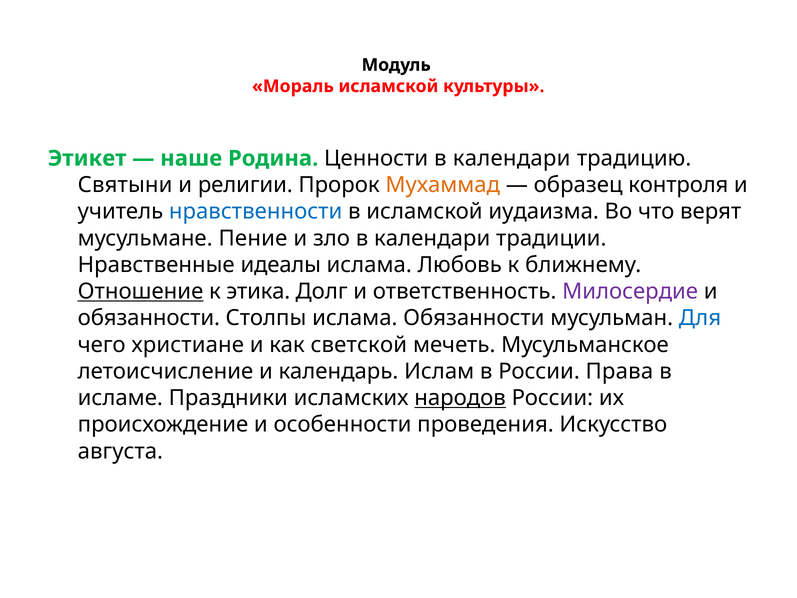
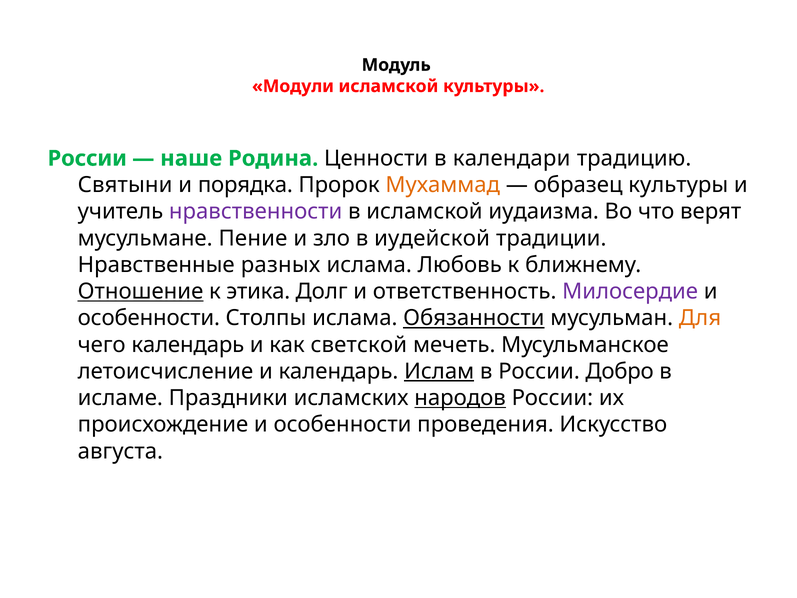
Мораль: Мораль -> Модули
Этикет at (87, 158): Этикет -> России
религии: религии -> порядка
образец контроля: контроля -> культуры
нравственности colour: blue -> purple
зло в календари: календари -> иудейской
идеалы: идеалы -> разных
обязанности at (149, 318): обязанности -> особенности
Обязанности at (474, 318) underline: none -> present
Для colour: blue -> orange
чего христиане: христиане -> календарь
Ислам underline: none -> present
Права: Права -> Добро
